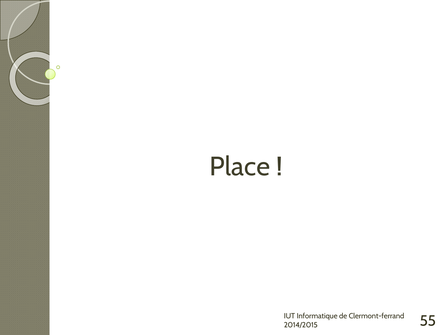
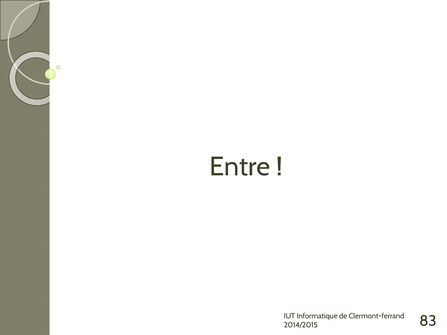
Place: Place -> Entre
55: 55 -> 83
